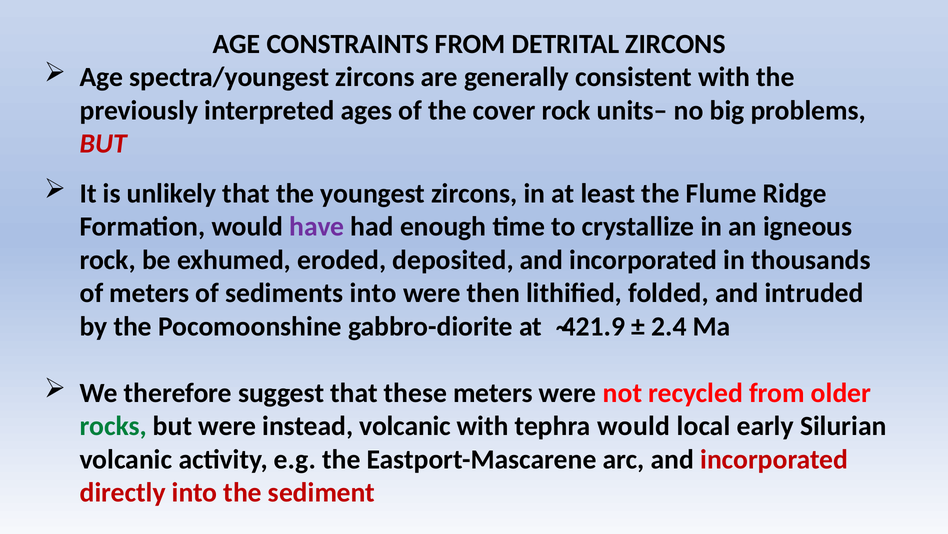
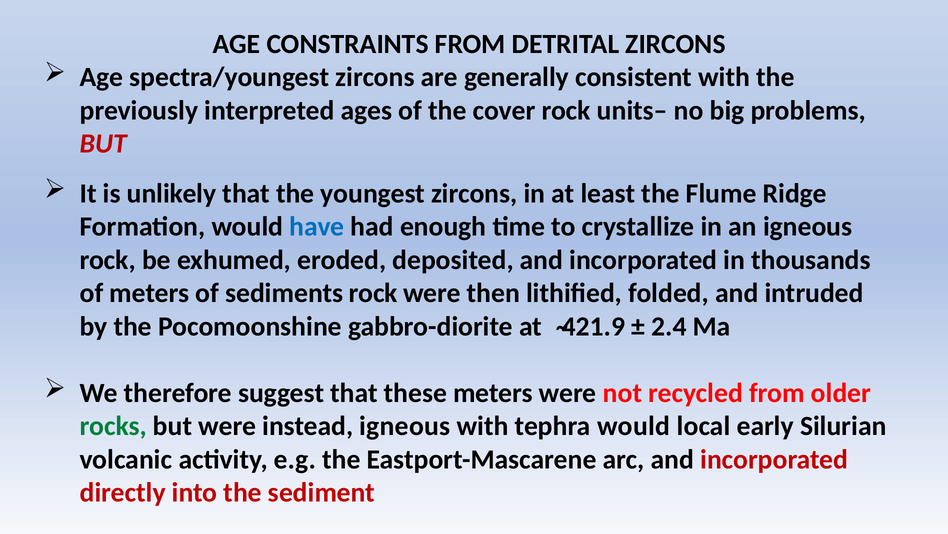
have colour: purple -> blue
sediments into: into -> rock
instead volcanic: volcanic -> igneous
